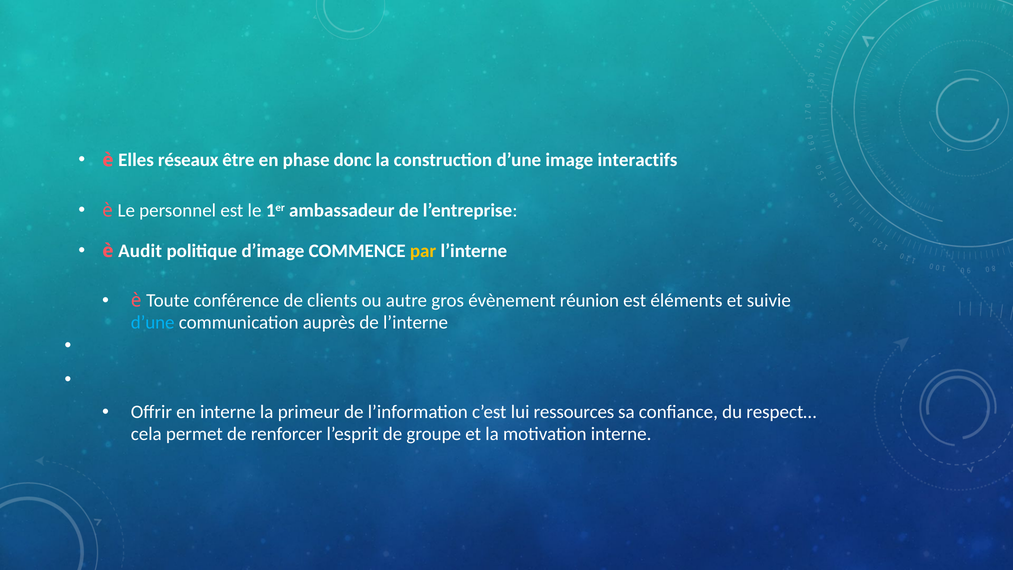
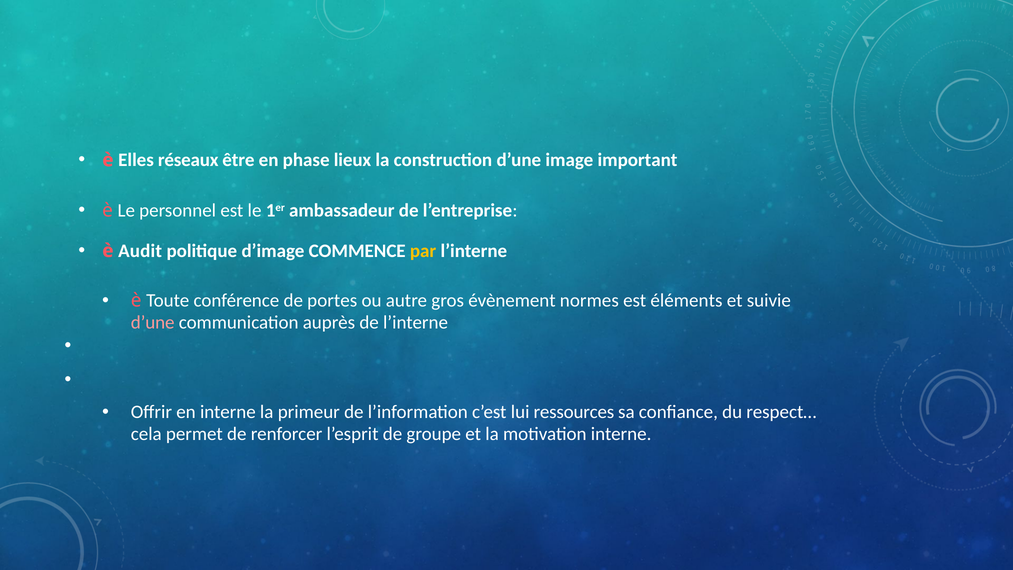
donc: donc -> lieux
interactifs: interactifs -> important
clients: clients -> portes
réunion: réunion -> normes
d’une at (153, 323) colour: light blue -> pink
